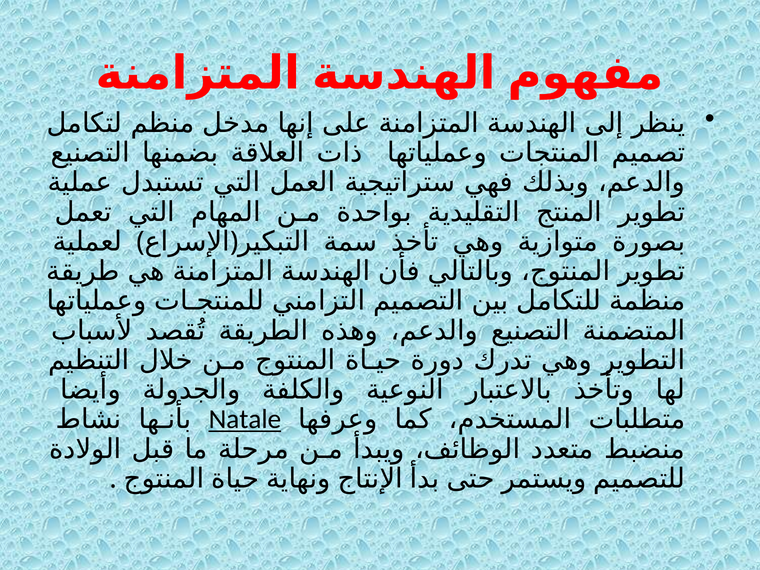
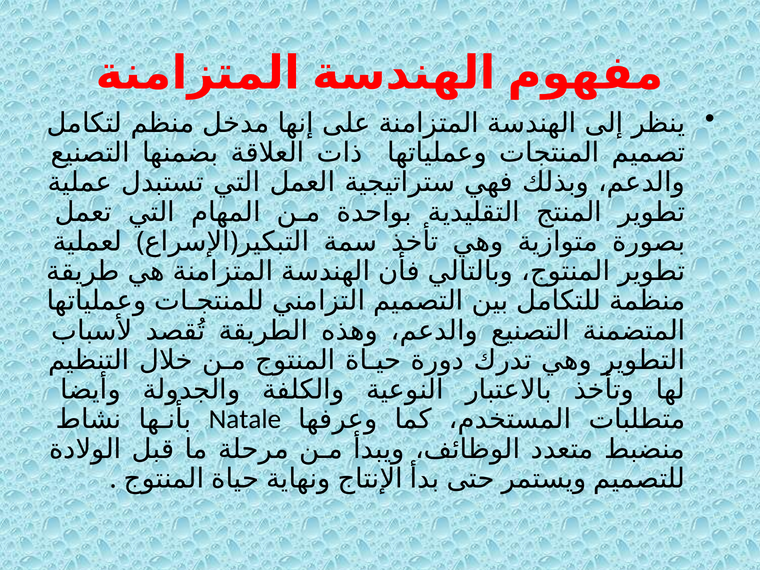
Natale underline: present -> none
